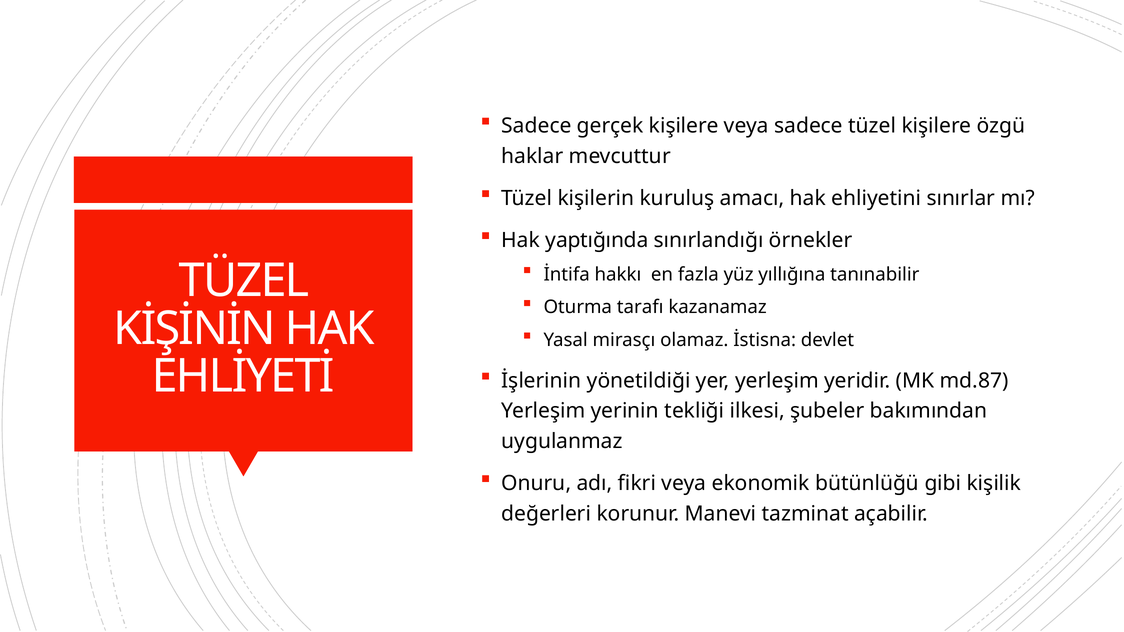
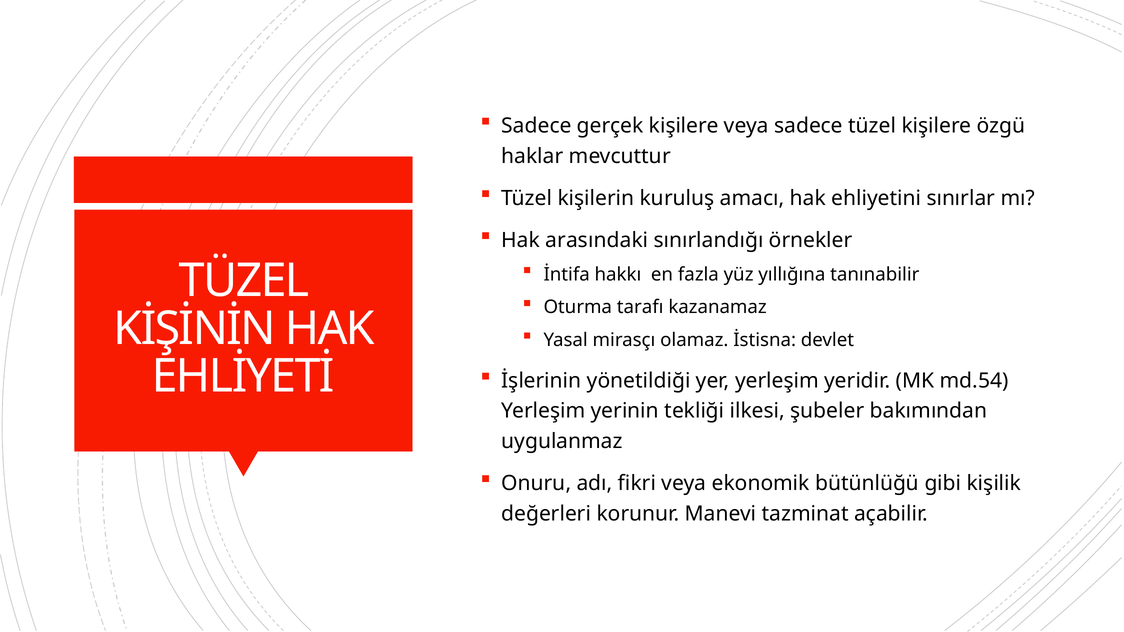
yaptığında: yaptığında -> arasındaki
md.87: md.87 -> md.54
